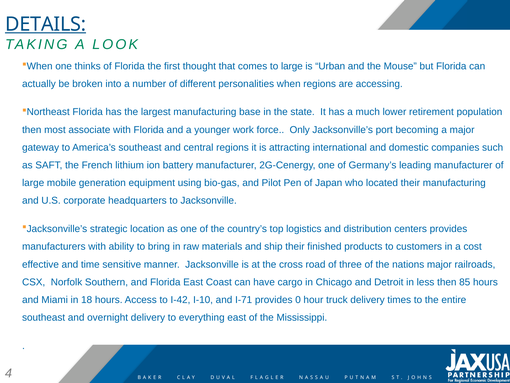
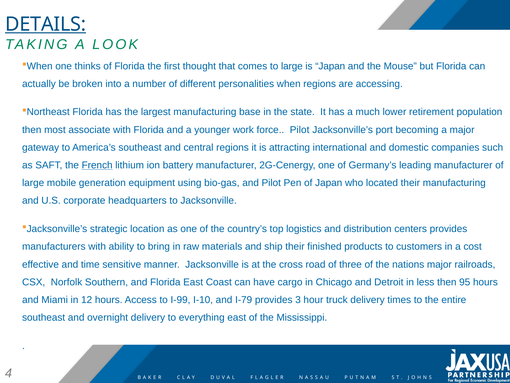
is Urban: Urban -> Japan
force Only: Only -> Pilot
French underline: none -> present
85: 85 -> 95
18: 18 -> 12
I-42: I-42 -> I-99
I-71: I-71 -> I-79
0: 0 -> 3
